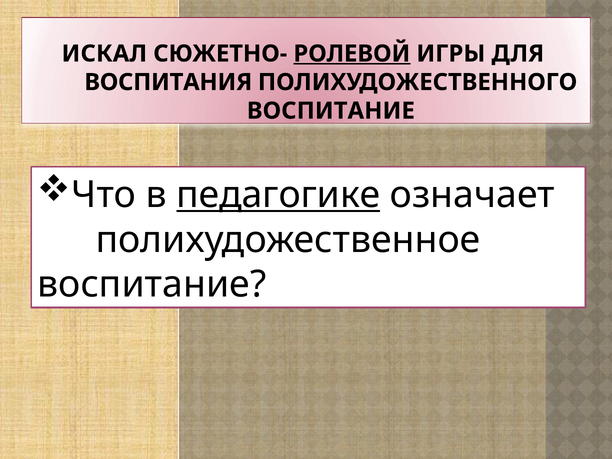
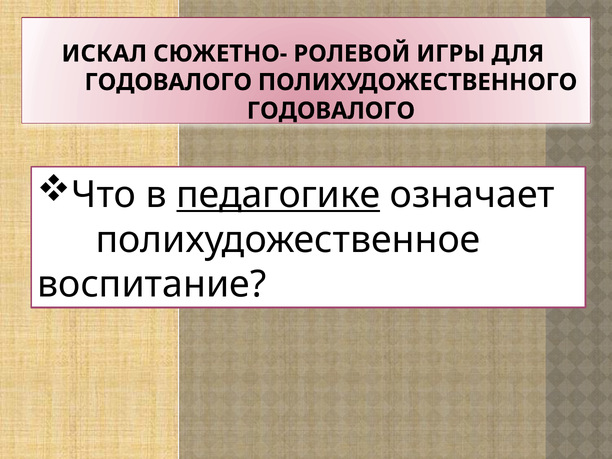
РОЛЕВОЙ underline: present -> none
ВОСПИТАНИЯ at (168, 82): ВОСПИТАНИЯ -> ГОДОВАЛОГО
ВОСПИТАНИЕ at (331, 111): ВОСПИТАНИЕ -> ГОДОВАЛОГО
